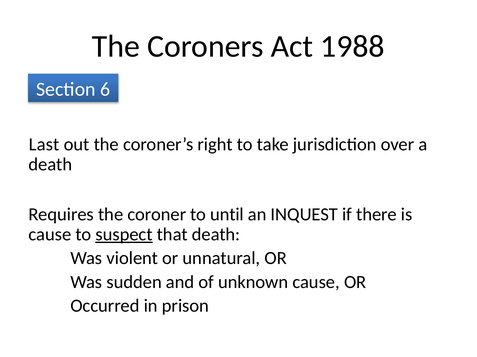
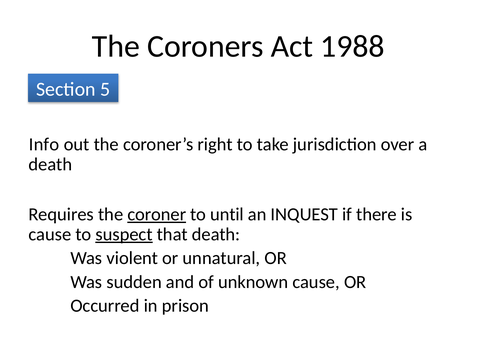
6: 6 -> 5
Last: Last -> Info
coroner underline: none -> present
